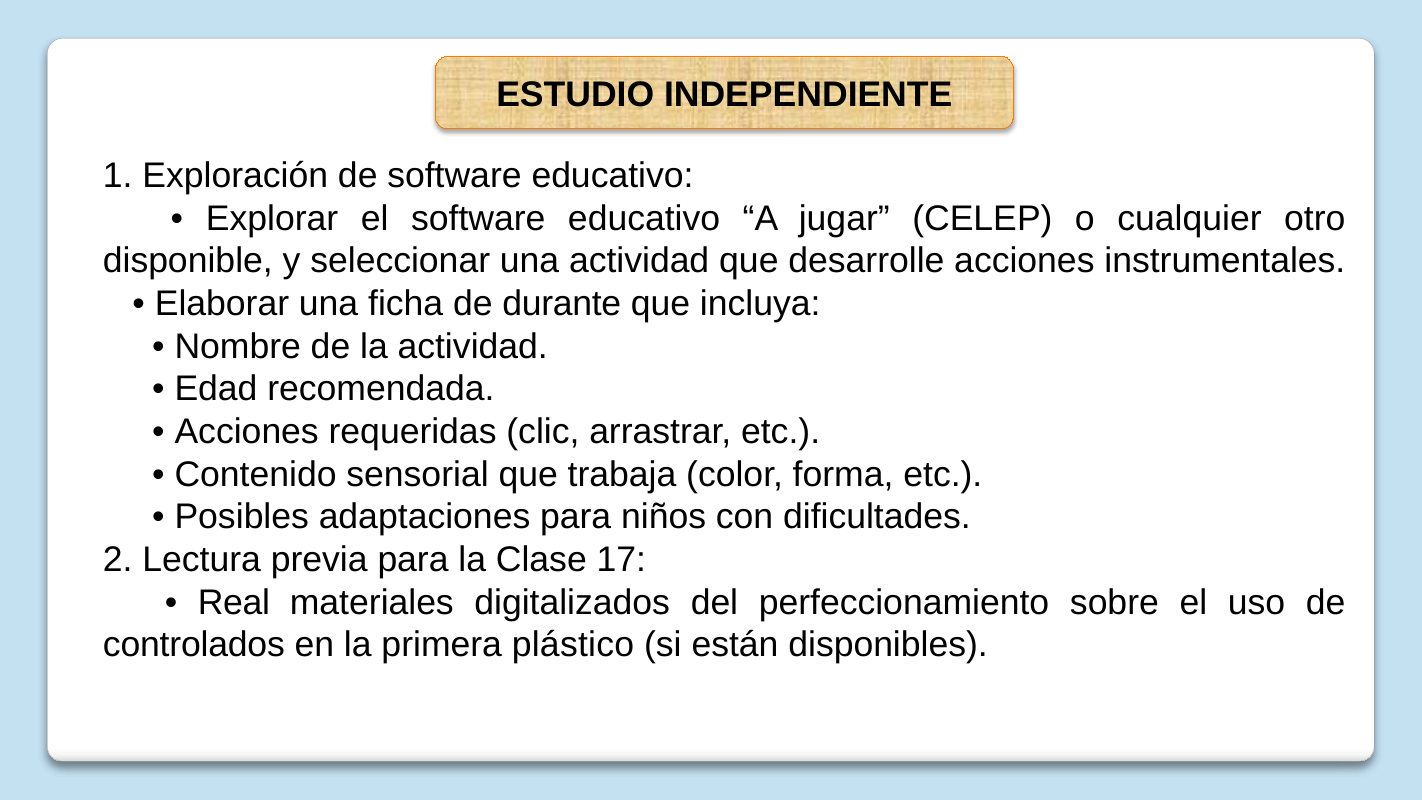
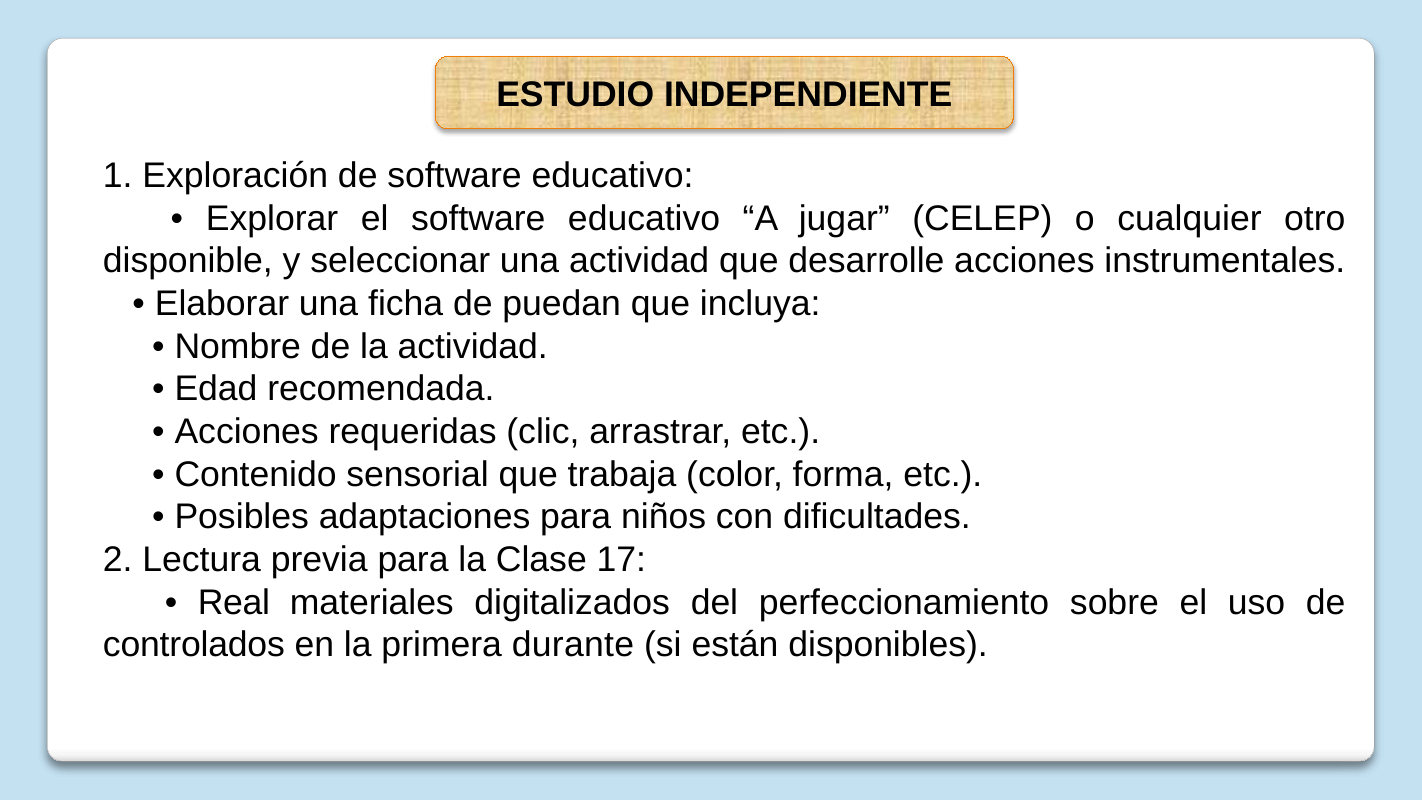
durante: durante -> puedan
plástico: plástico -> durante
